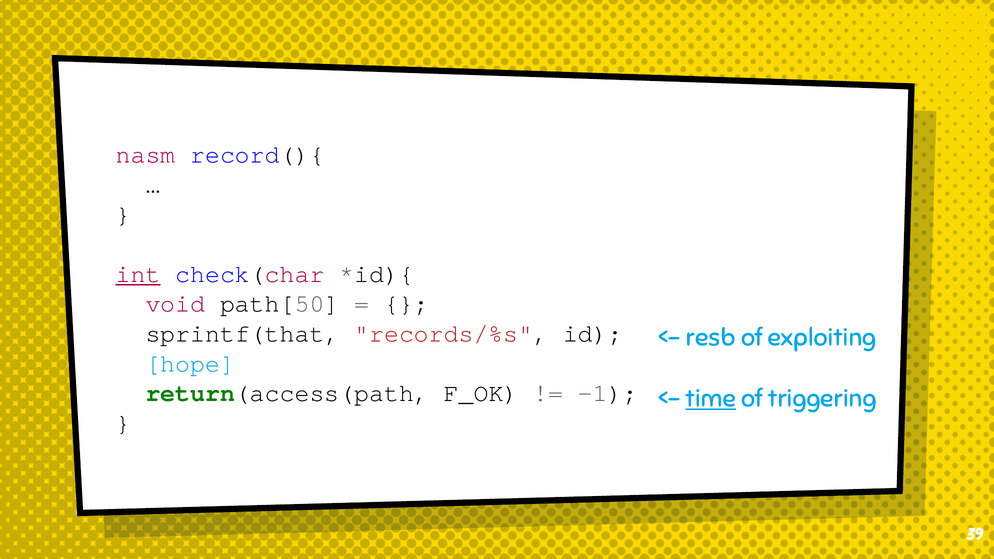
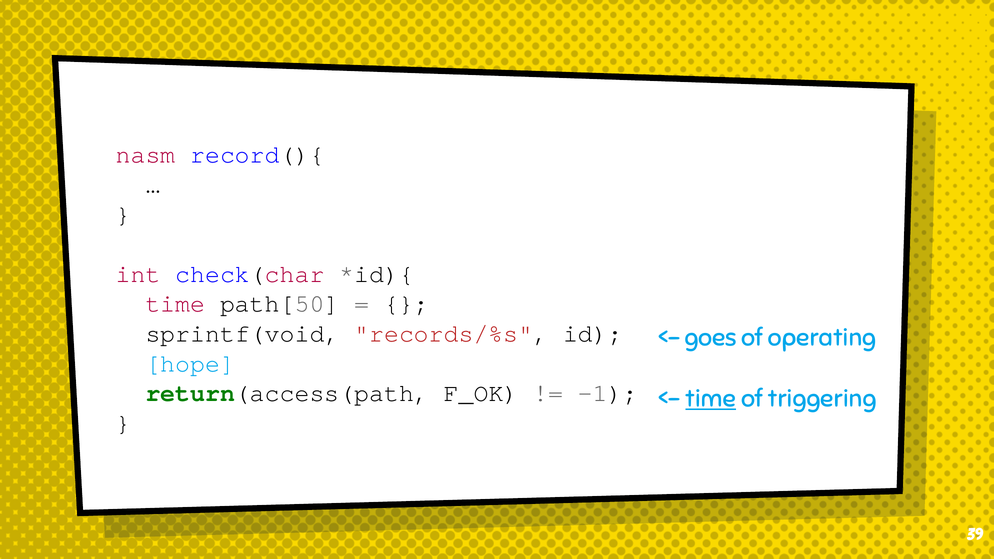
int underline: present -> none
void at (175, 304): void -> time
sprintf(that: sprintf(that -> sprintf(void
resb: resb -> goes
exploiting: exploiting -> operating
